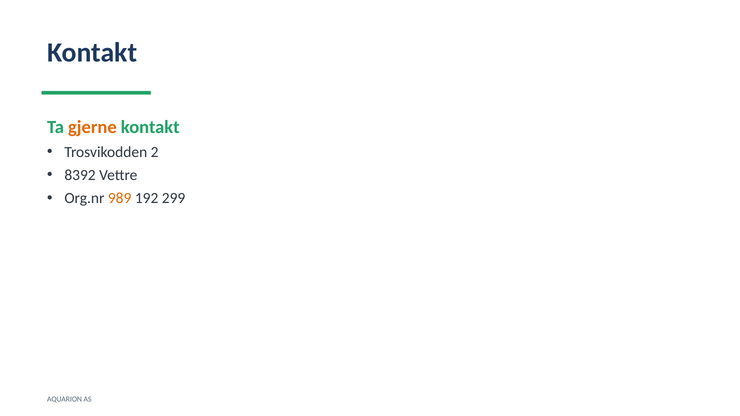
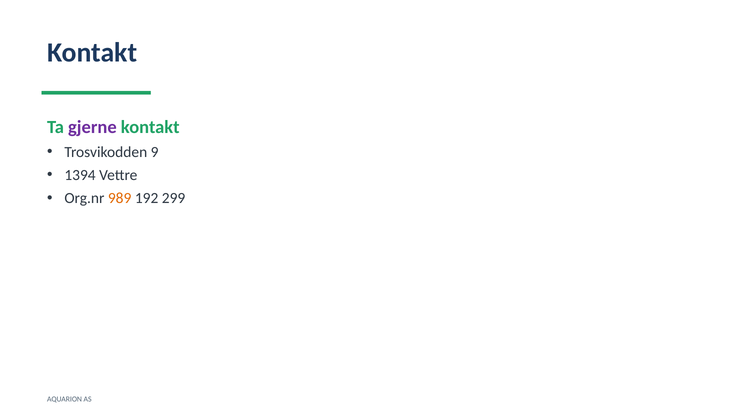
gjerne colour: orange -> purple
2: 2 -> 9
8392: 8392 -> 1394
